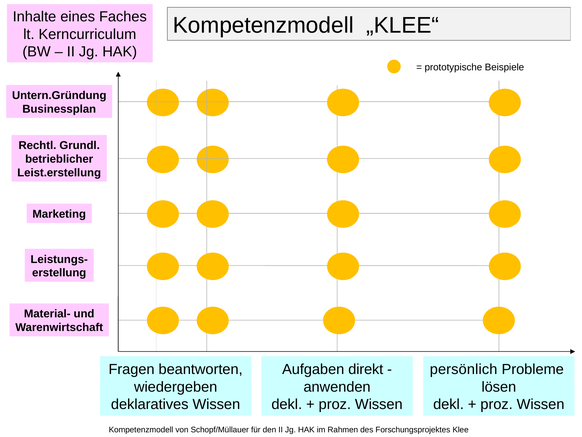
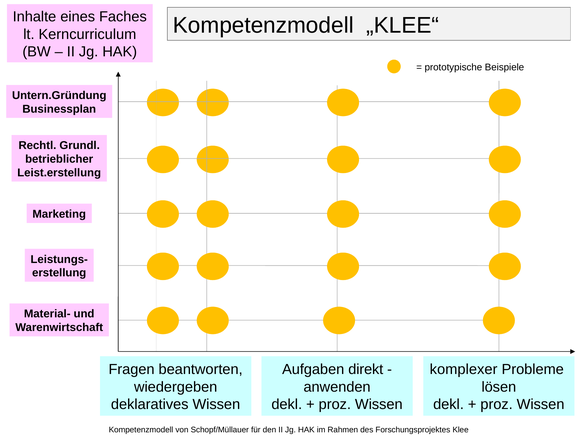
persönlich: persönlich -> komplexer
